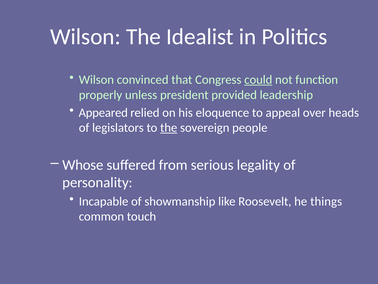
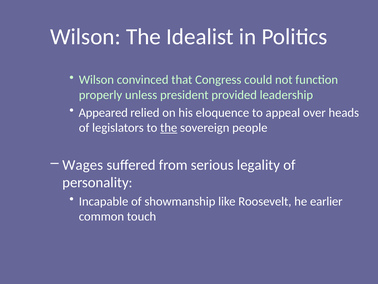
could underline: present -> none
Whose: Whose -> Wages
things: things -> earlier
